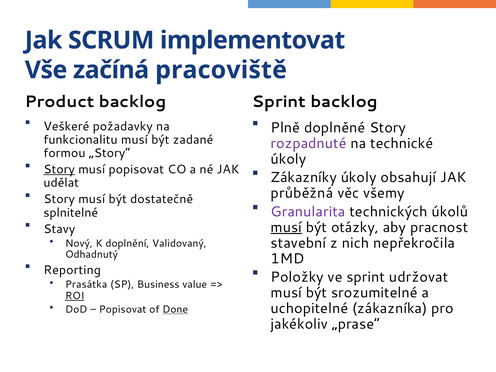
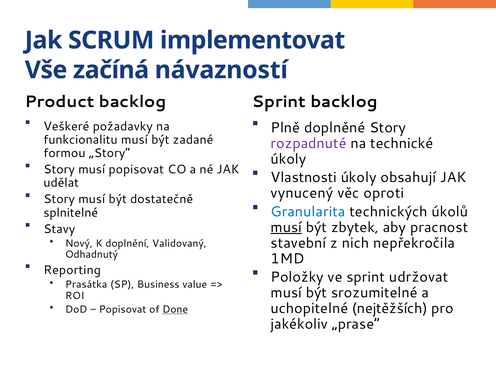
pracoviště: pracoviště -> návazností
Story at (59, 169) underline: present -> none
Zákazníky: Zákazníky -> Vlastnosti
průběžná: průběžná -> vynucený
všemy: všemy -> oproti
Granularita colour: purple -> blue
otázky: otázky -> zbytek
ROI underline: present -> none
zákazníka: zákazníka -> nejtěžších
